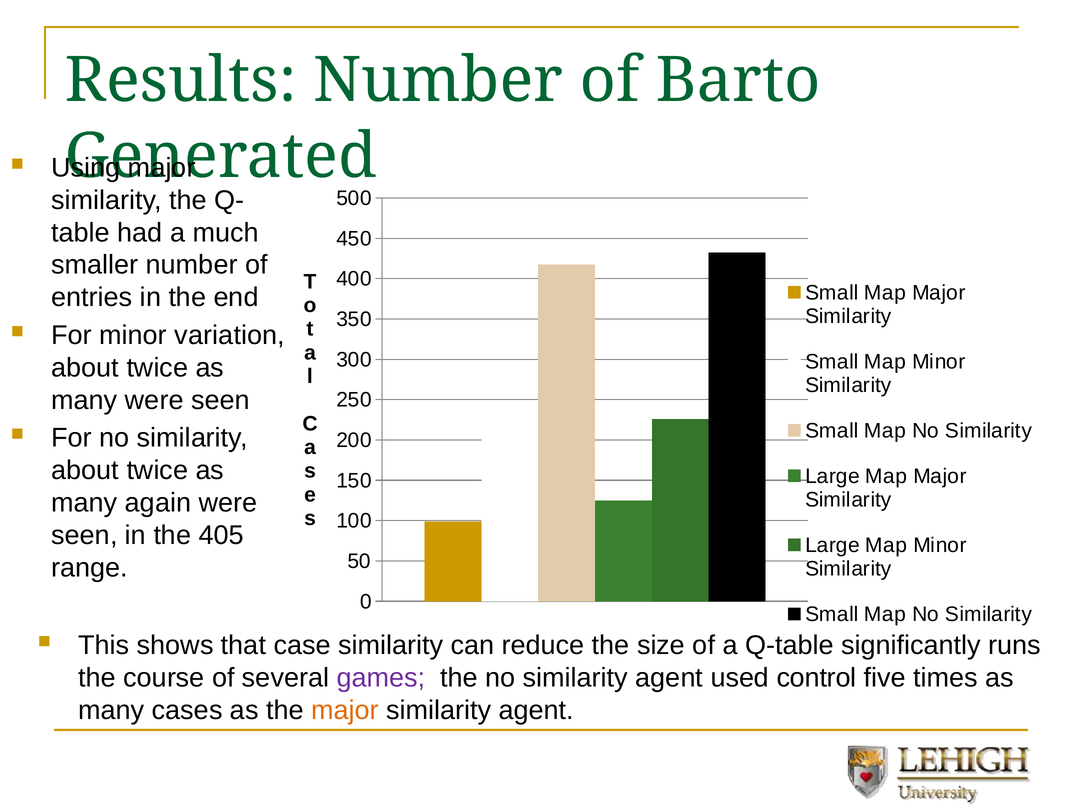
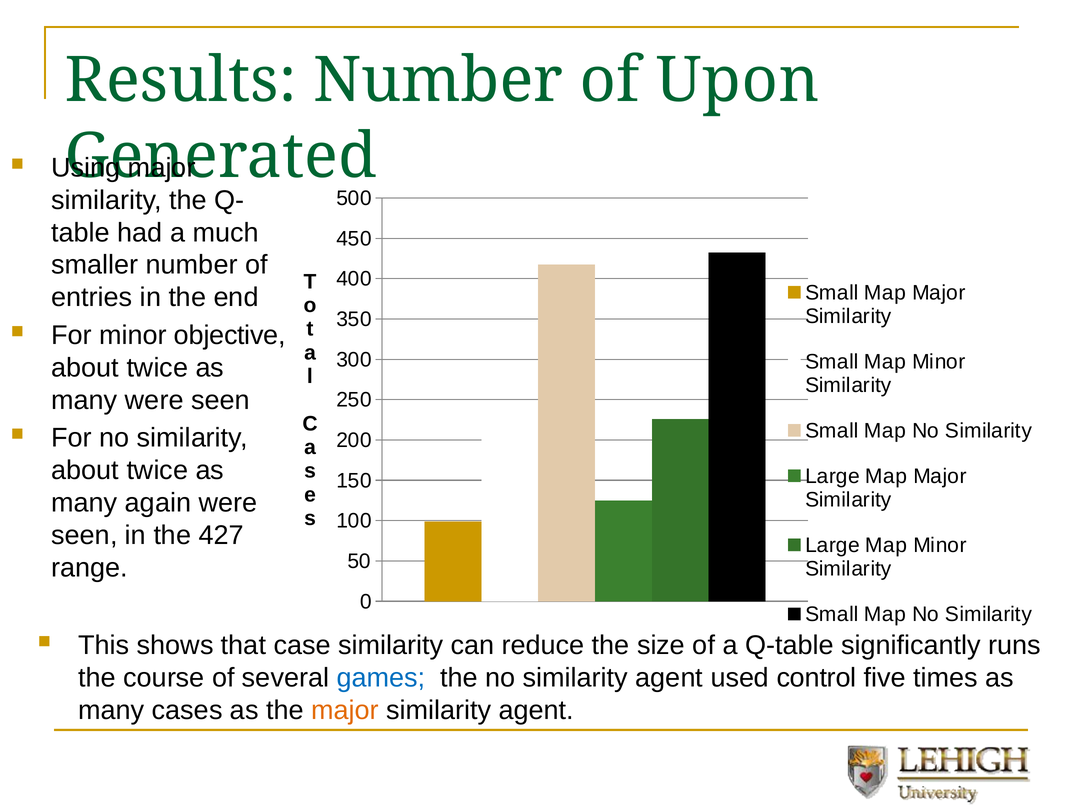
Barto: Barto -> Upon
variation: variation -> objective
405: 405 -> 427
games colour: purple -> blue
